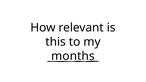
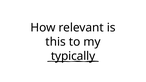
months: months -> typically
